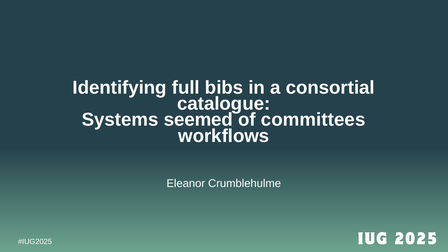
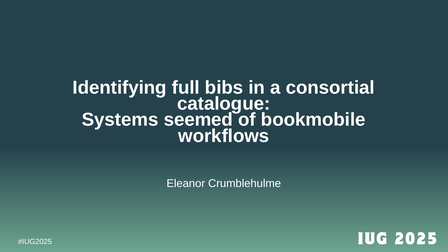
committees: committees -> bookmobile
